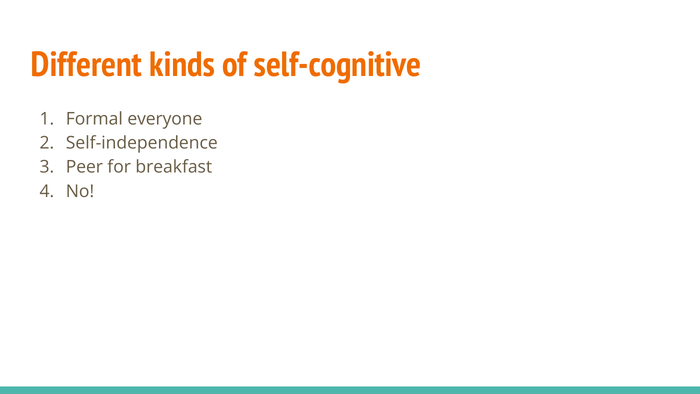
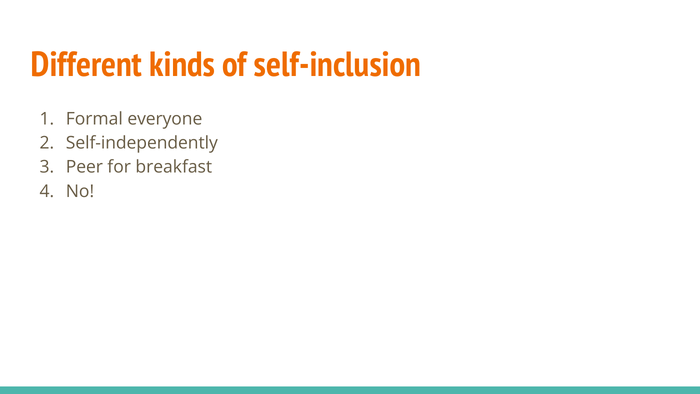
self-cognitive: self-cognitive -> self-inclusion
Self-independence: Self-independence -> Self-independently
